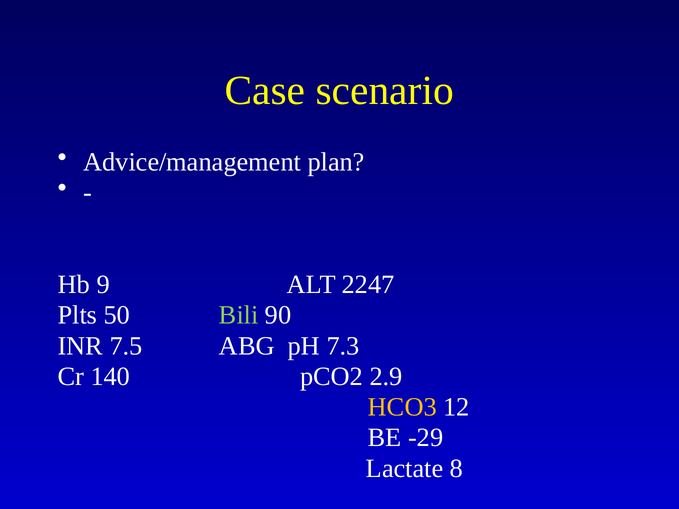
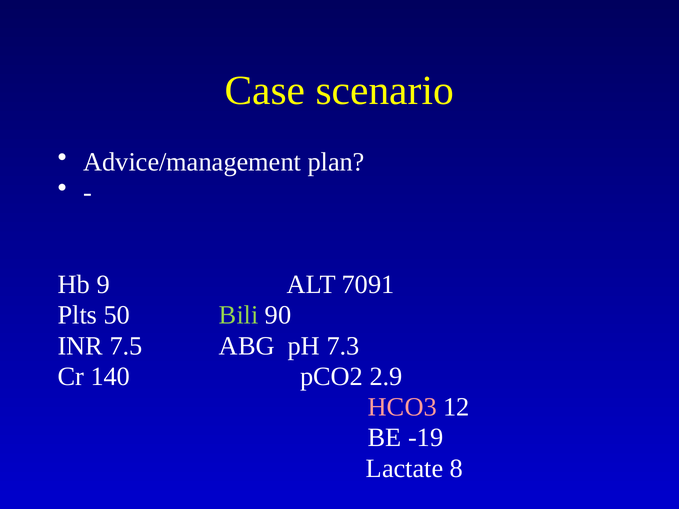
2247: 2247 -> 7091
HCO3 colour: yellow -> pink
-29: -29 -> -19
